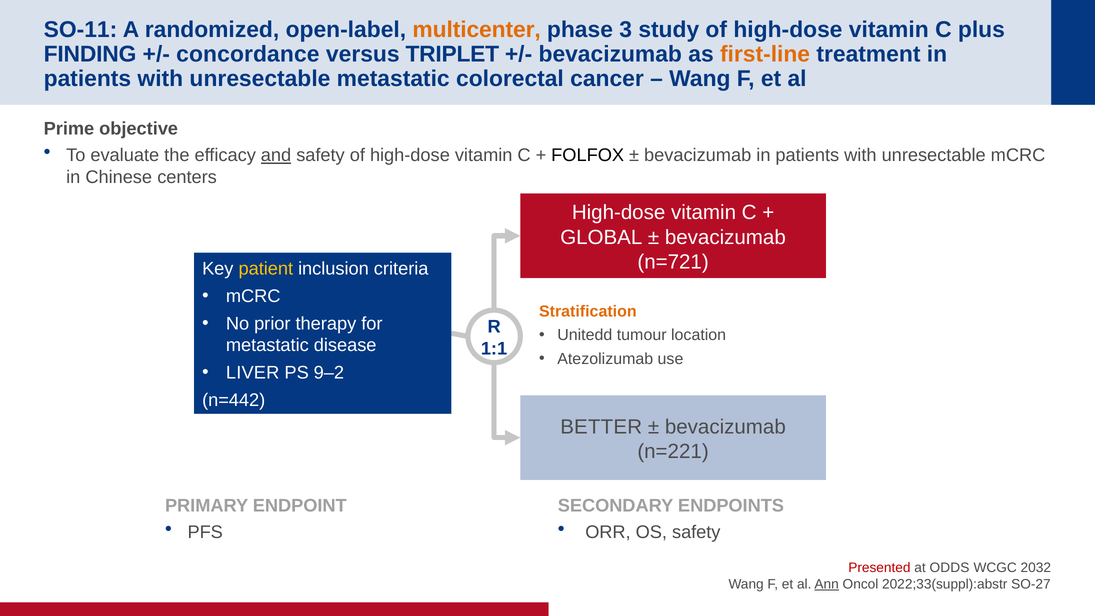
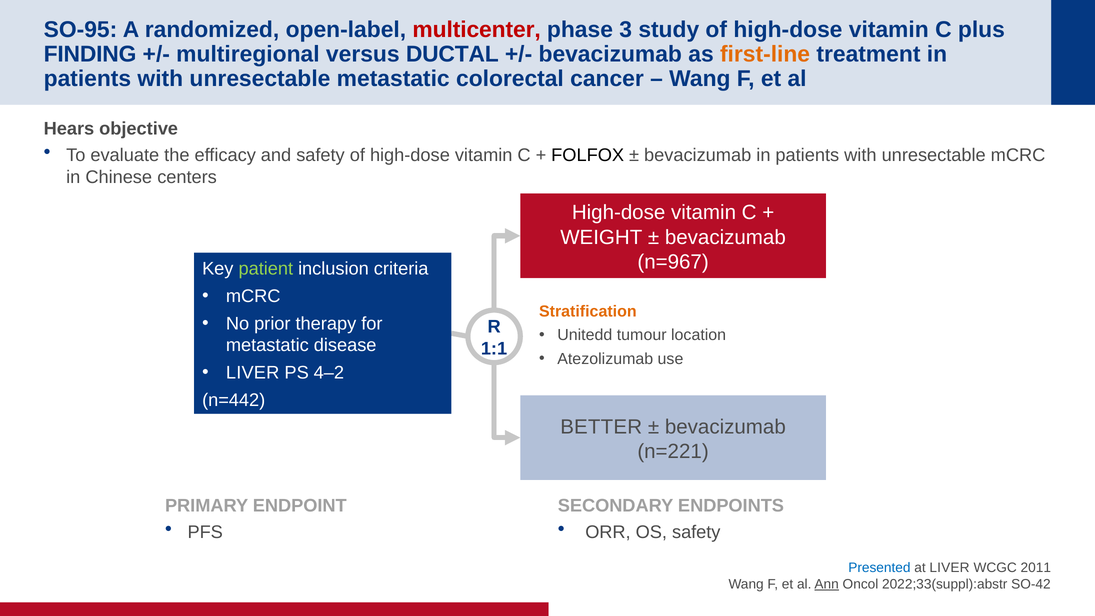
SO-11: SO-11 -> SO-95
multicenter colour: orange -> red
concordance: concordance -> multiregional
TRIPLET: TRIPLET -> DUCTAL
Prime: Prime -> Hears
and underline: present -> none
GLOBAL: GLOBAL -> WEIGHT
n=721: n=721 -> n=967
patient colour: yellow -> light green
9–2: 9–2 -> 4–2
Presented colour: red -> blue
at ODDS: ODDS -> LIVER
2032: 2032 -> 2011
SO-27: SO-27 -> SO-42
